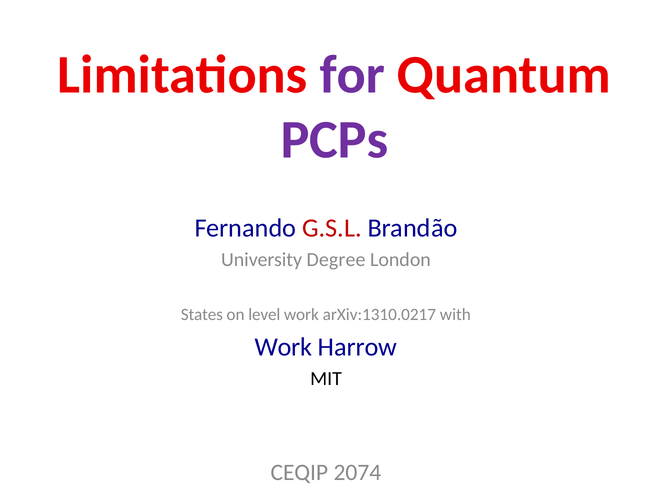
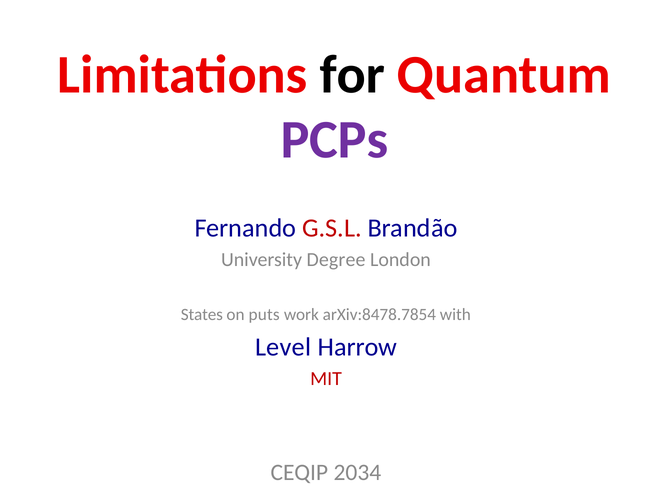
for colour: purple -> black
level: level -> puts
arXiv:1310.0217: arXiv:1310.0217 -> arXiv:8478.7854
Work at (283, 347): Work -> Level
MIT colour: black -> red
2074: 2074 -> 2034
